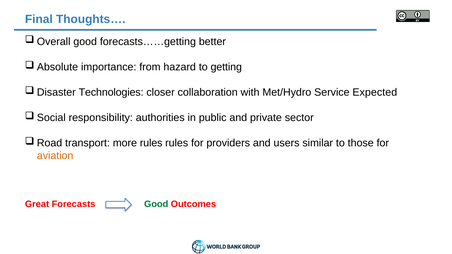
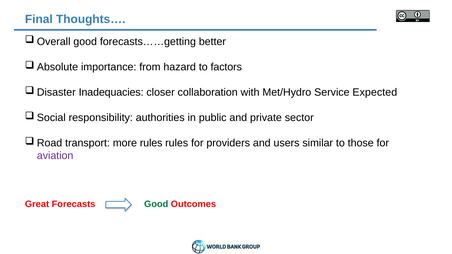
getting: getting -> factors
Technologies: Technologies -> Inadequacies
aviation colour: orange -> purple
